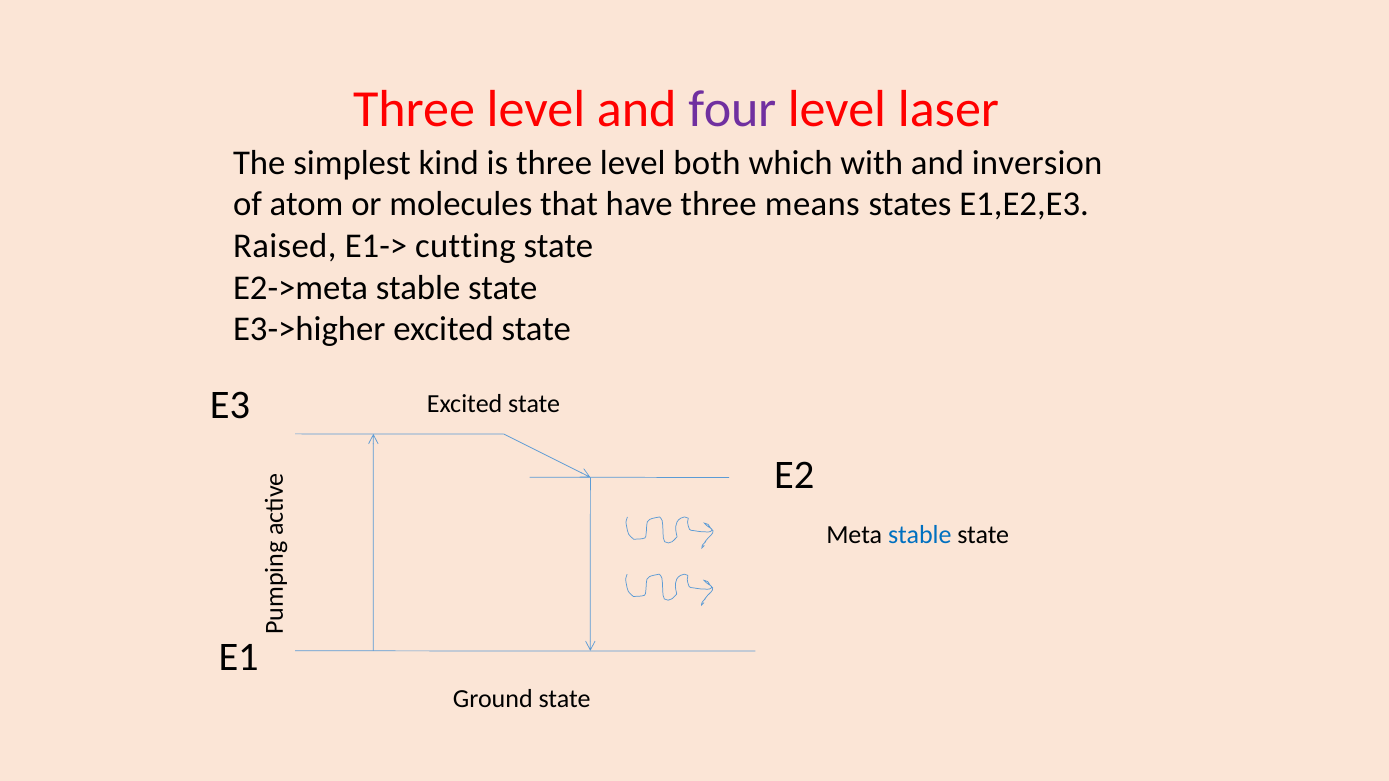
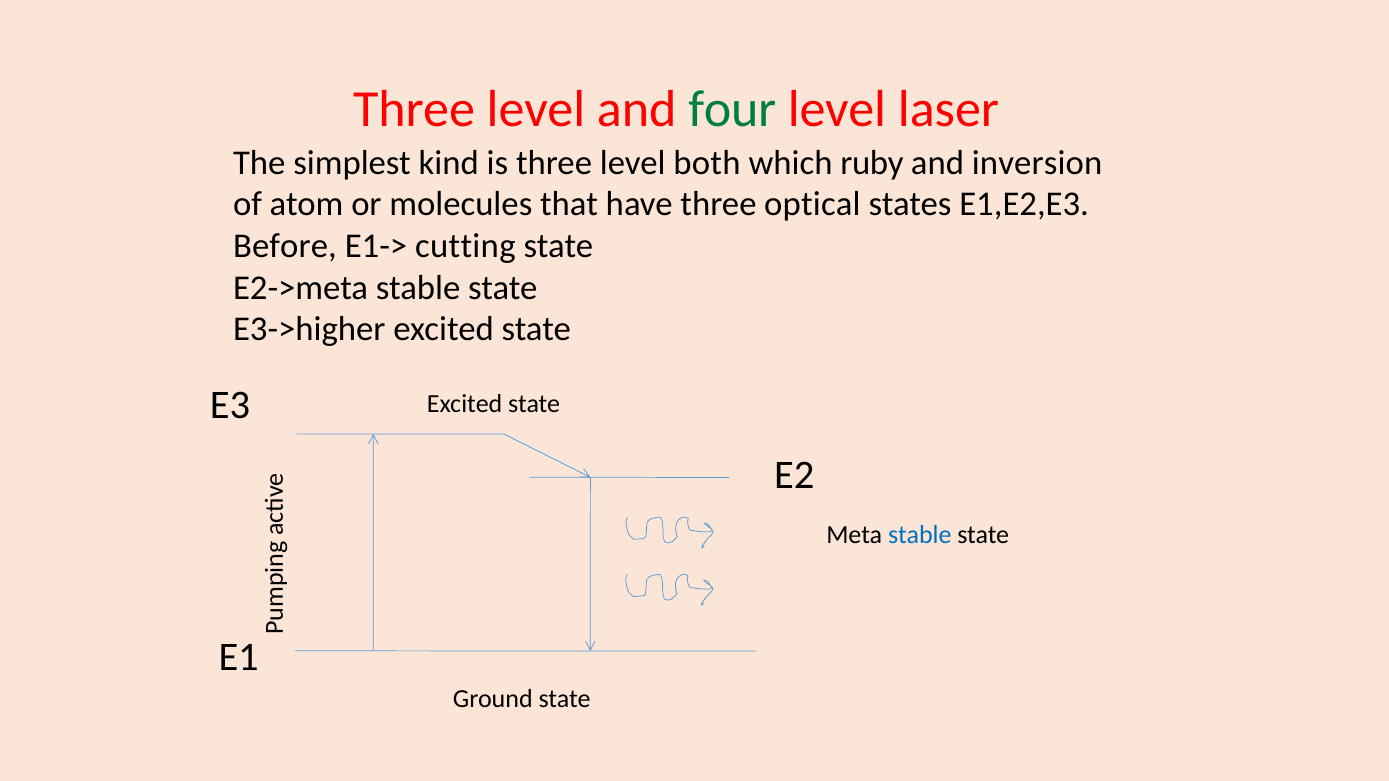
four colour: purple -> green
with: with -> ruby
means: means -> optical
Raised: Raised -> Before
